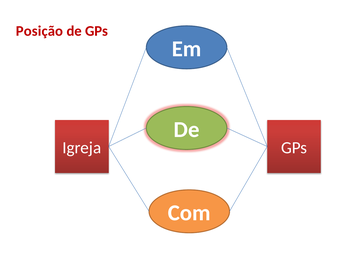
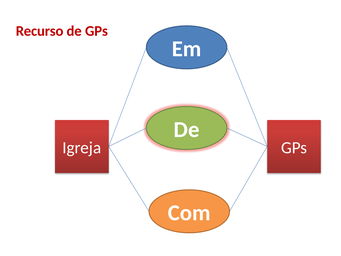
Posição: Posição -> Recurso
